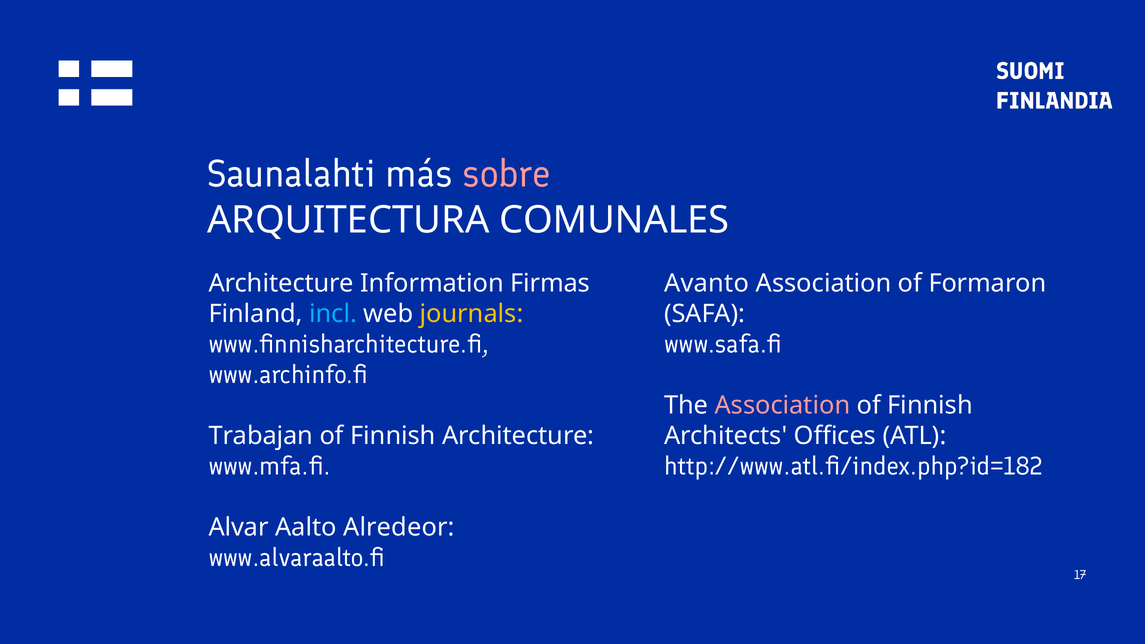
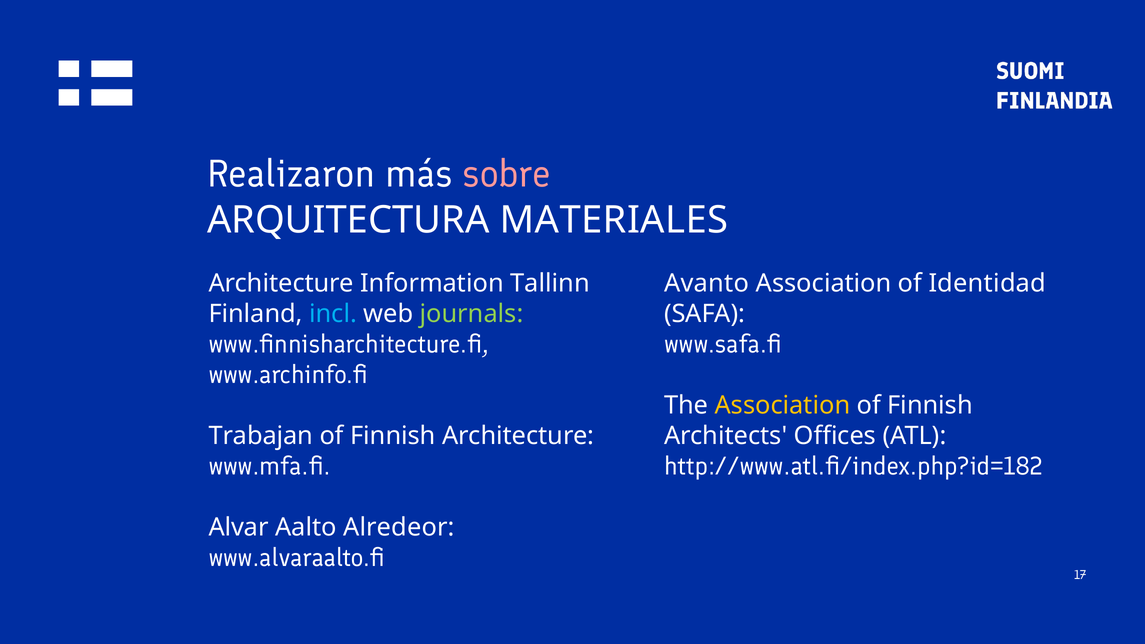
Saunalahti: Saunalahti -> Realizaron
COMUNALES: COMUNALES -> MATERIALES
Firmas: Firmas -> Tallinn
Formaron: Formaron -> Identidad
journals colour: yellow -> light green
Association at (782, 405) colour: pink -> yellow
